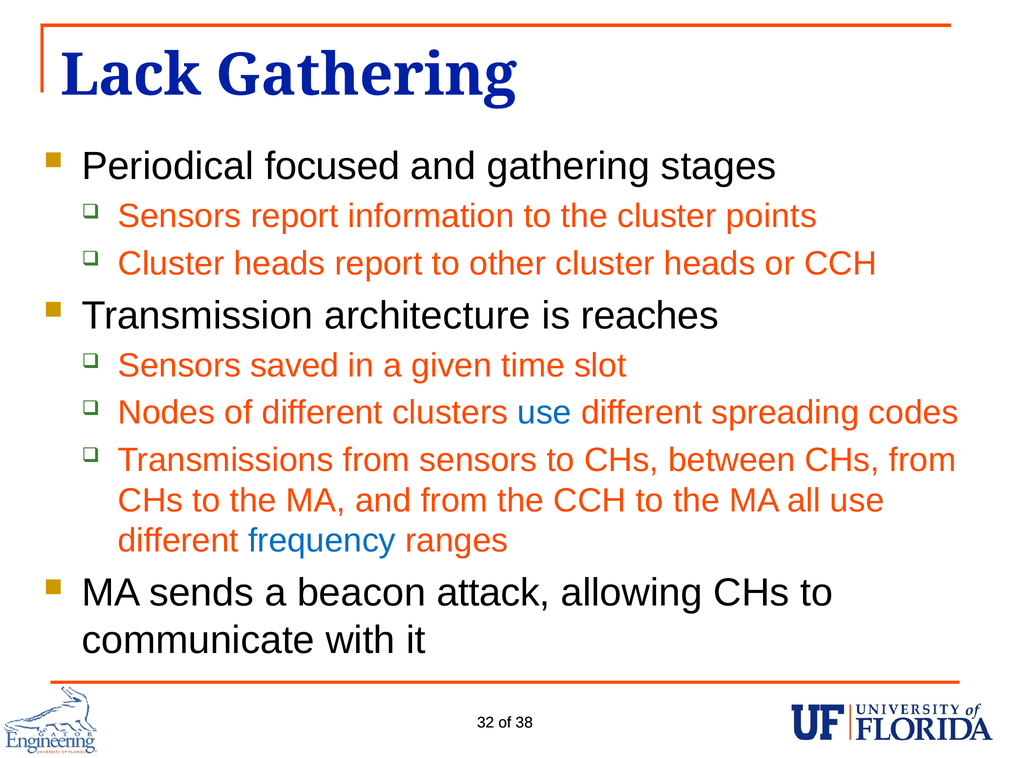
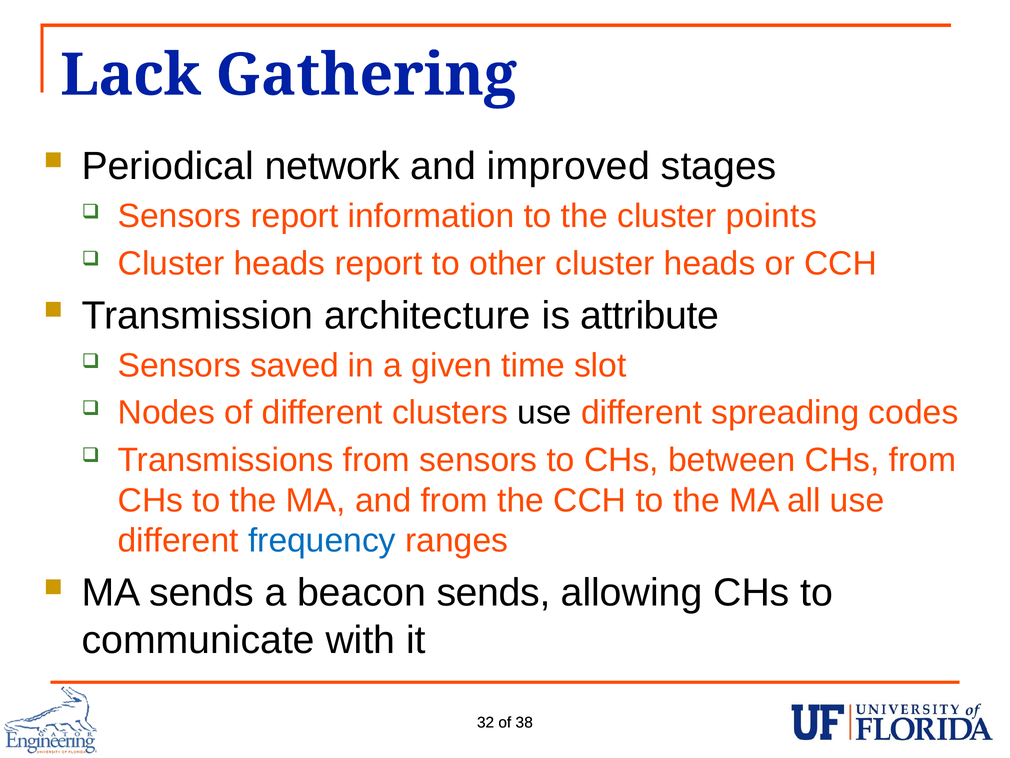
focused: focused -> network
and gathering: gathering -> improved
reaches: reaches -> attribute
use at (545, 413) colour: blue -> black
beacon attack: attack -> sends
